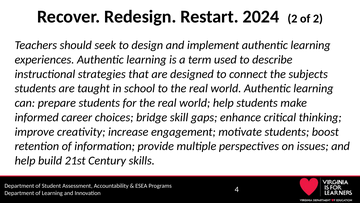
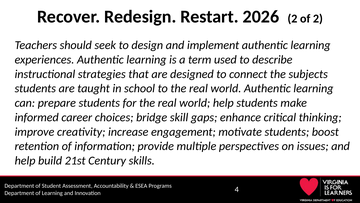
2024: 2024 -> 2026
